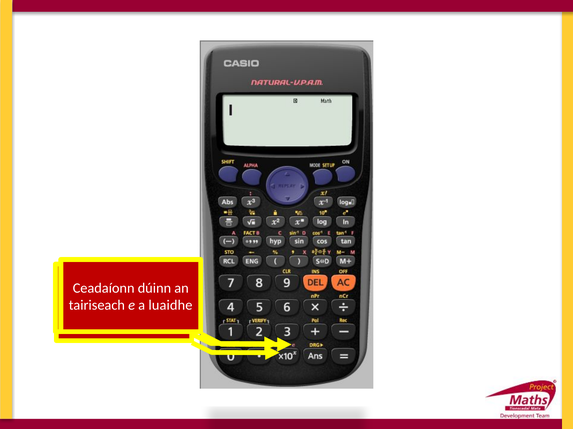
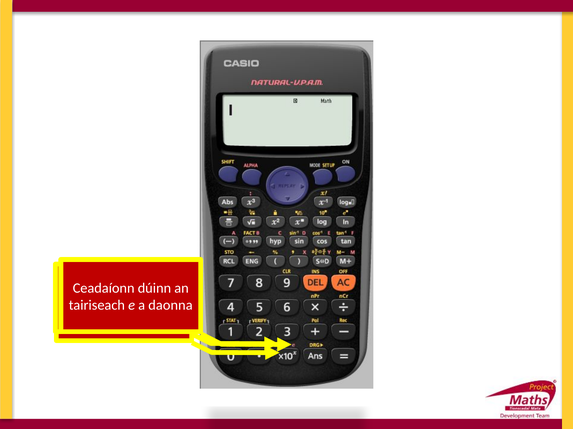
luaidhe: luaidhe -> daonna
